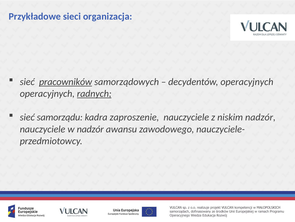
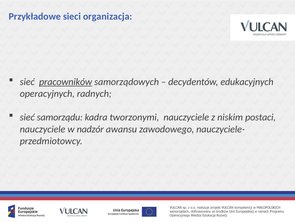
decydentów operacyjnych: operacyjnych -> edukacyjnych
radnych underline: present -> none
zaproszenie: zaproszenie -> tworzonymi
niskim nadzór: nadzór -> postaci
